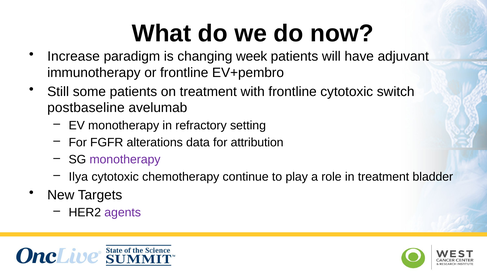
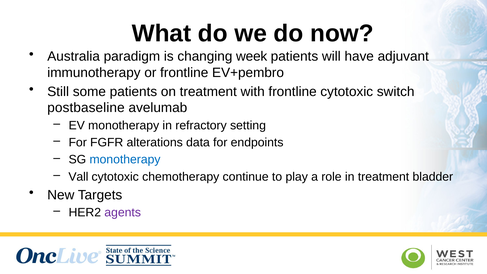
Increase: Increase -> Australia
attribution: attribution -> endpoints
monotherapy at (125, 160) colour: purple -> blue
Ilya: Ilya -> Vall
